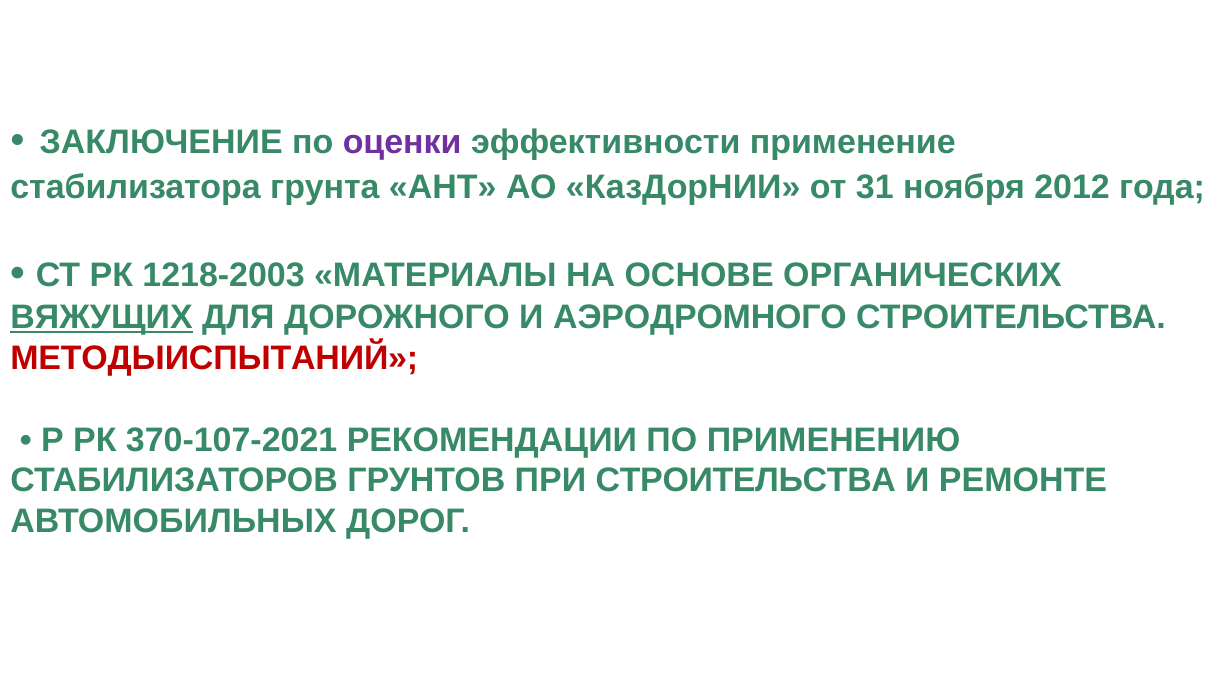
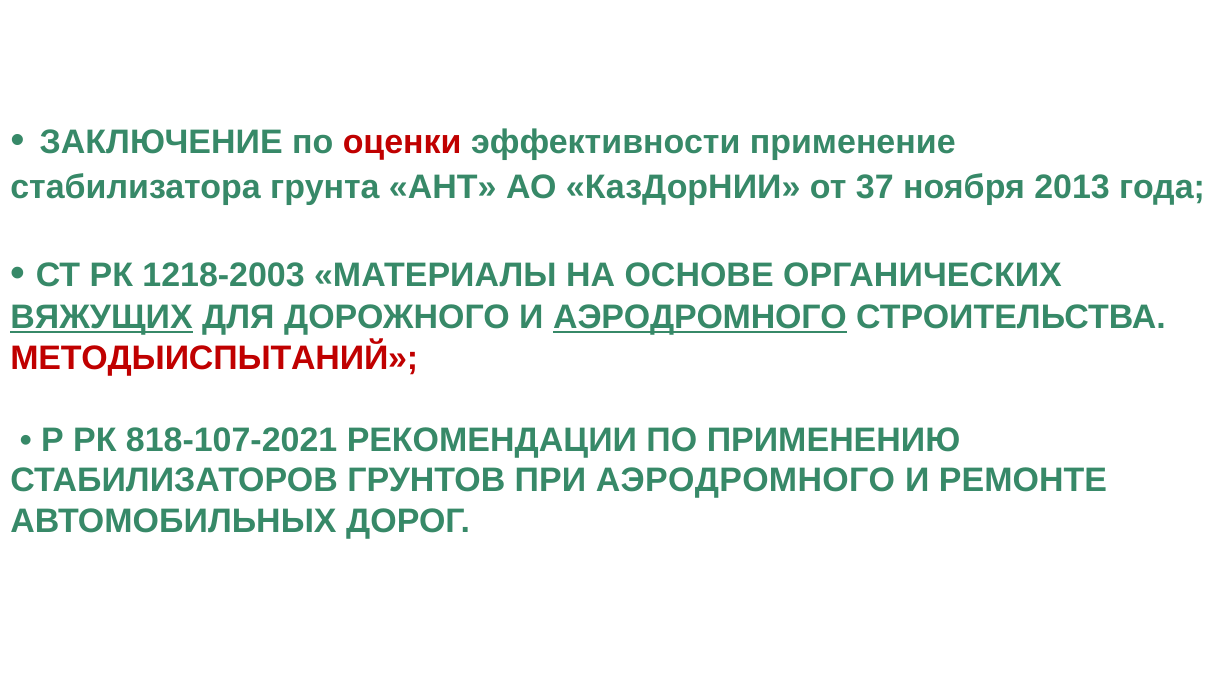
оценки colour: purple -> red
31: 31 -> 37
2012: 2012 -> 2013
АЭРОДРОМНОГО at (700, 318) underline: none -> present
370-107-2021: 370-107-2021 -> 818-107-2021
ПРИ СТРОИТЕЛЬСТВА: СТРОИТЕЛЬСТВА -> АЭРОДРОМНОГО
